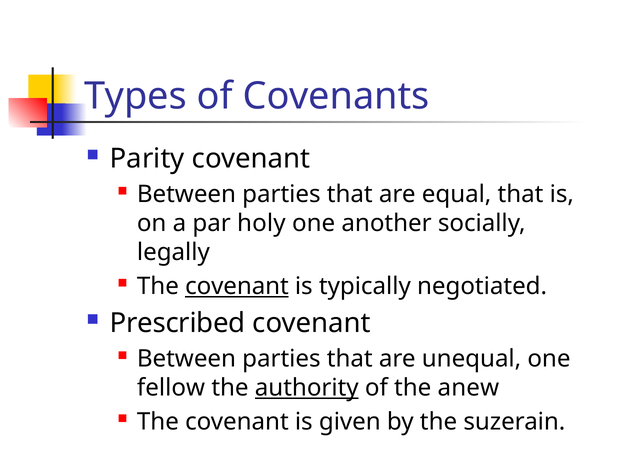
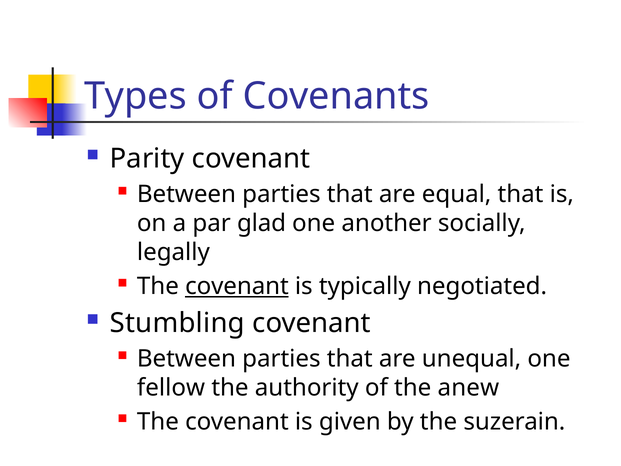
holy: holy -> glad
Prescribed: Prescribed -> Stumbling
authority underline: present -> none
